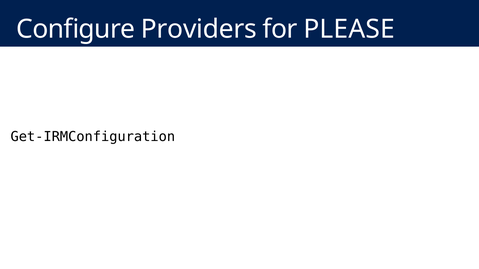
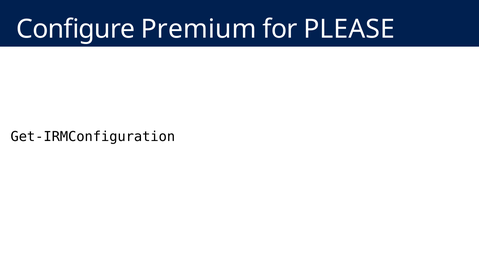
Providers: Providers -> Premium
